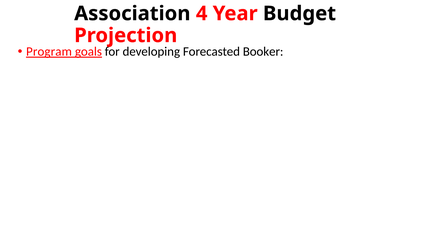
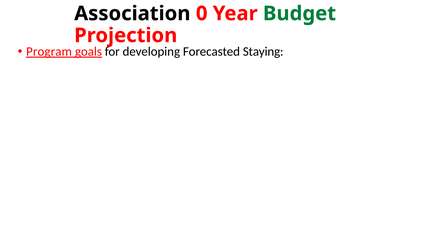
4: 4 -> 0
Budget colour: black -> green
Booker: Booker -> Staying
